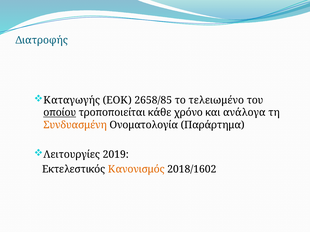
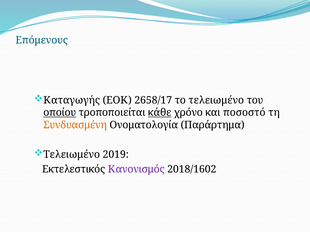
Διατροφής: Διατροφής -> Επόμενους
2658/85: 2658/85 -> 2658/17
κάθε underline: none -> present
ανάλογα: ανάλογα -> ποσοστό
Λειτουργίες at (72, 155): Λειτουργίες -> Τελειωμένο
Κανονισμός colour: orange -> purple
